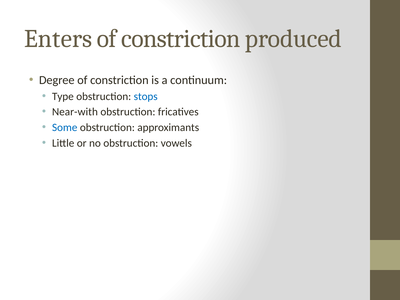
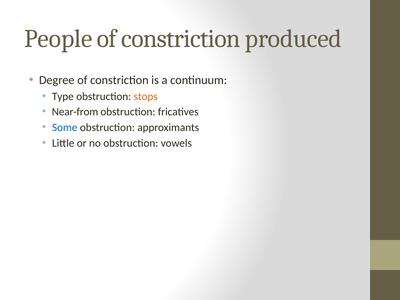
Enters: Enters -> People
stops colour: blue -> orange
Near-with: Near-with -> Near-from
